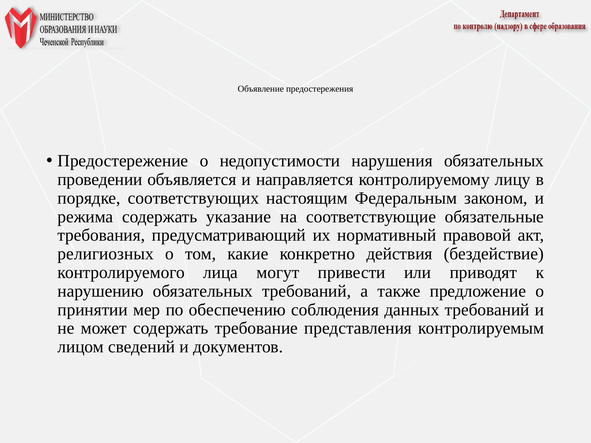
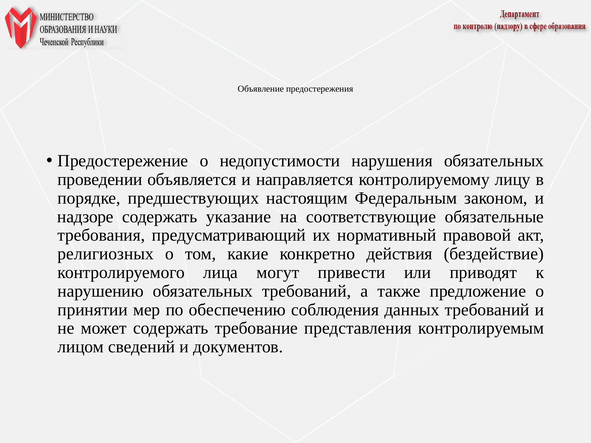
соответствующих: соответствующих -> предшествующих
режима: режима -> надзоре
